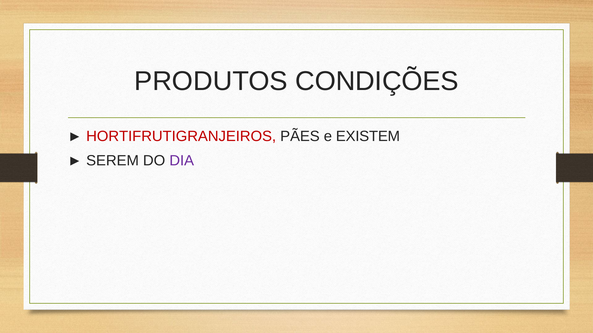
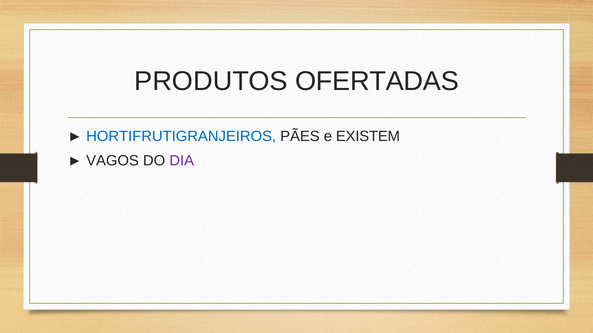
CONDIÇÕES: CONDIÇÕES -> OFERTADAS
HORTIFRUTIGRANJEIROS colour: red -> blue
SEREM: SEREM -> VAGOS
